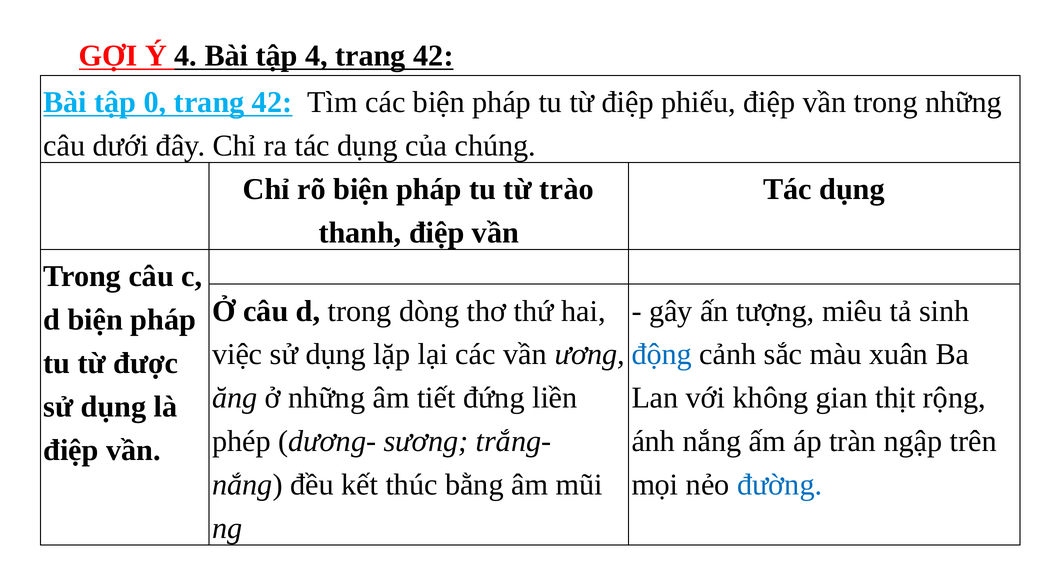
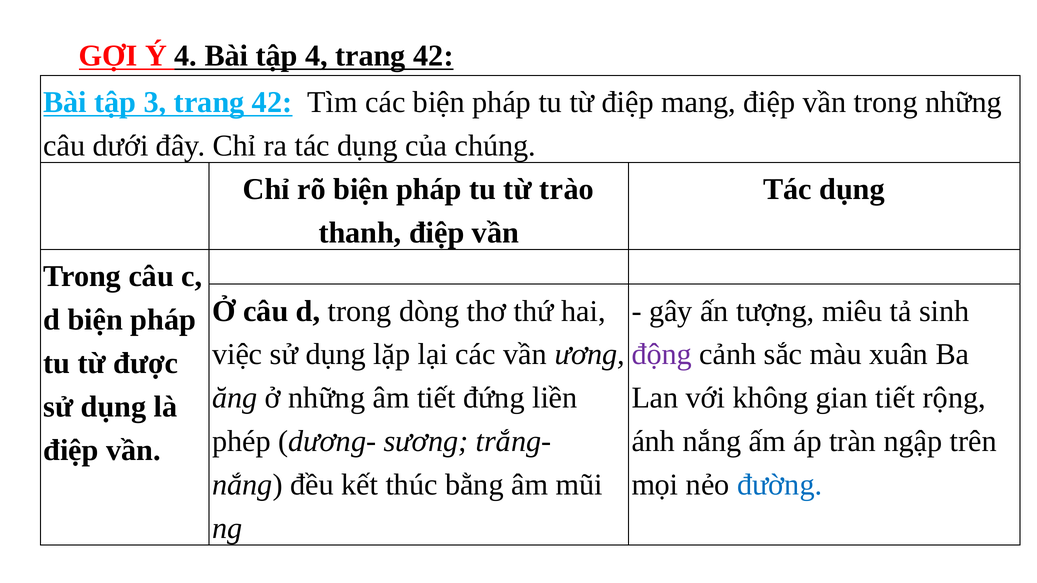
0: 0 -> 3
phiếu: phiếu -> mang
động colour: blue -> purple
gian thịt: thịt -> tiết
